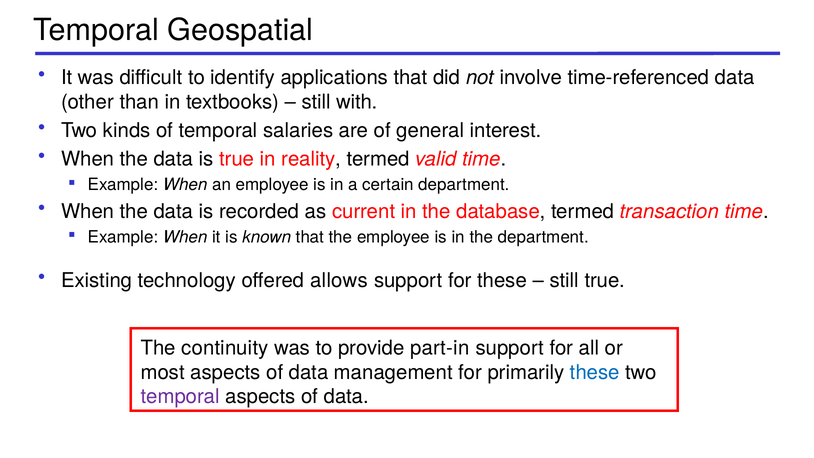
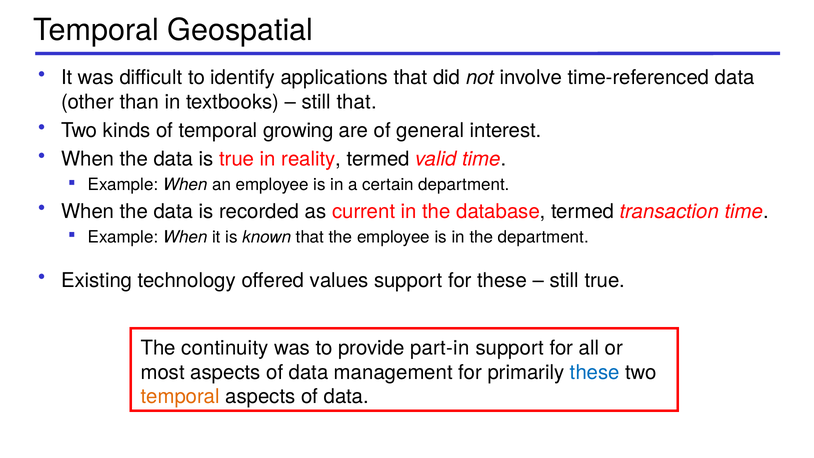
still with: with -> that
salaries: salaries -> growing
allows: allows -> values
temporal at (180, 397) colour: purple -> orange
